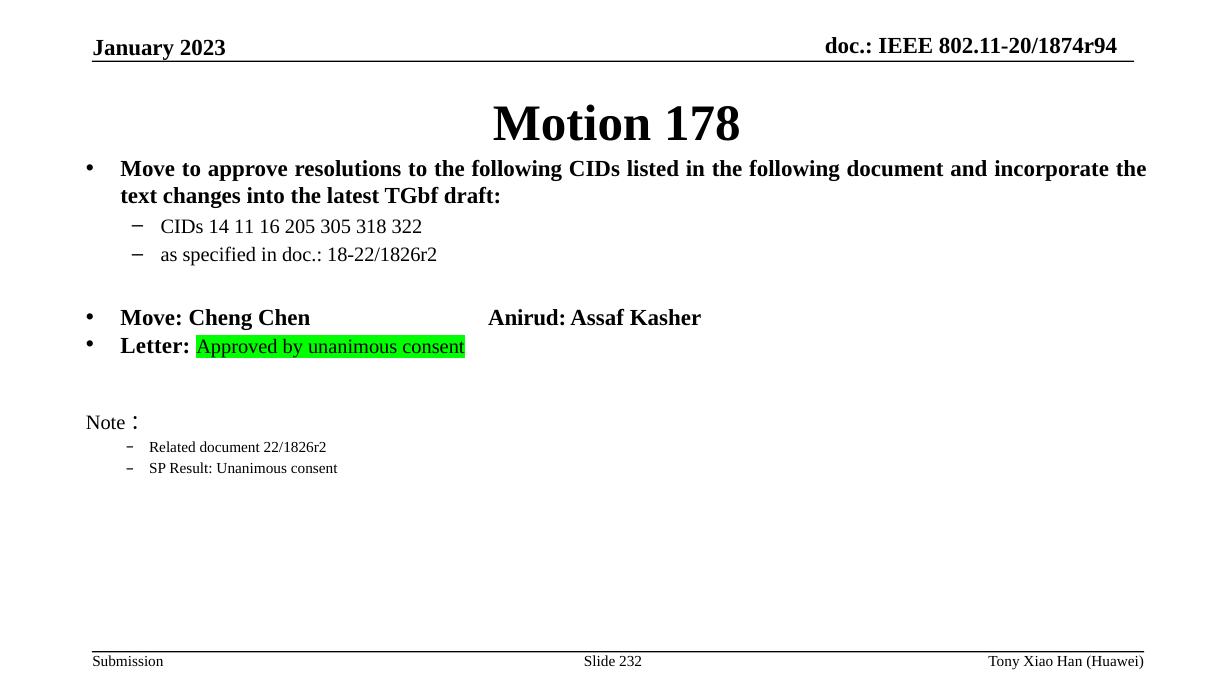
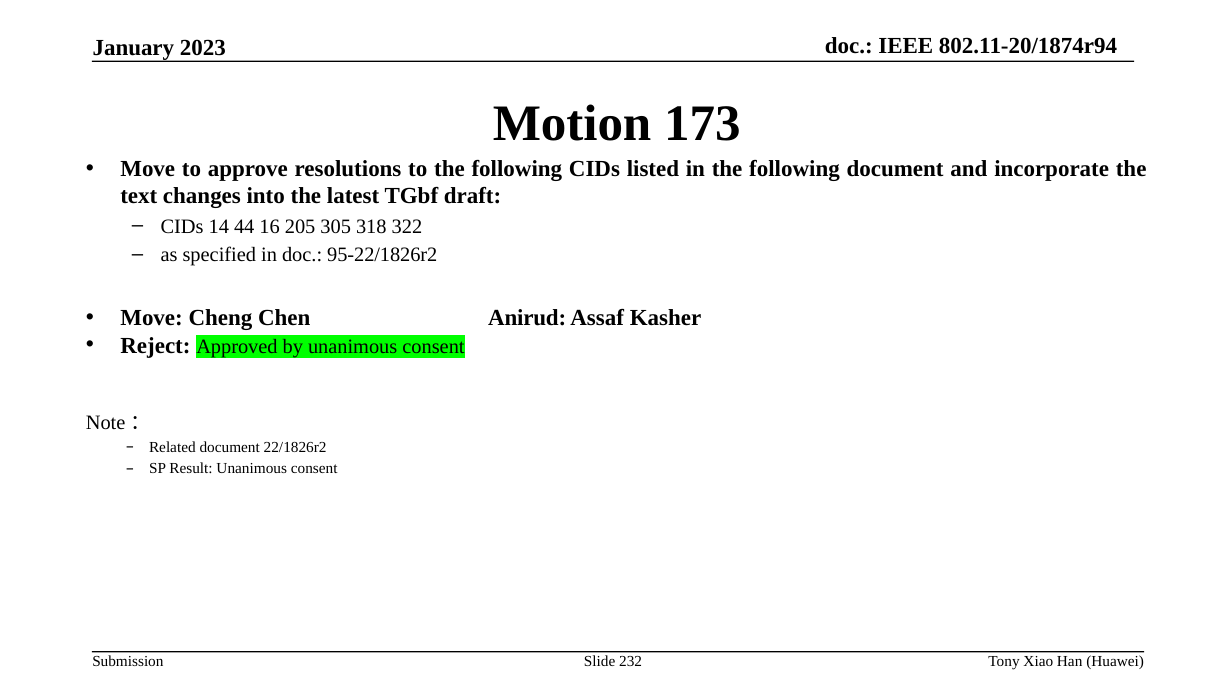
178: 178 -> 173
11: 11 -> 44
18-22/1826r2: 18-22/1826r2 -> 95-22/1826r2
Letter: Letter -> Reject
